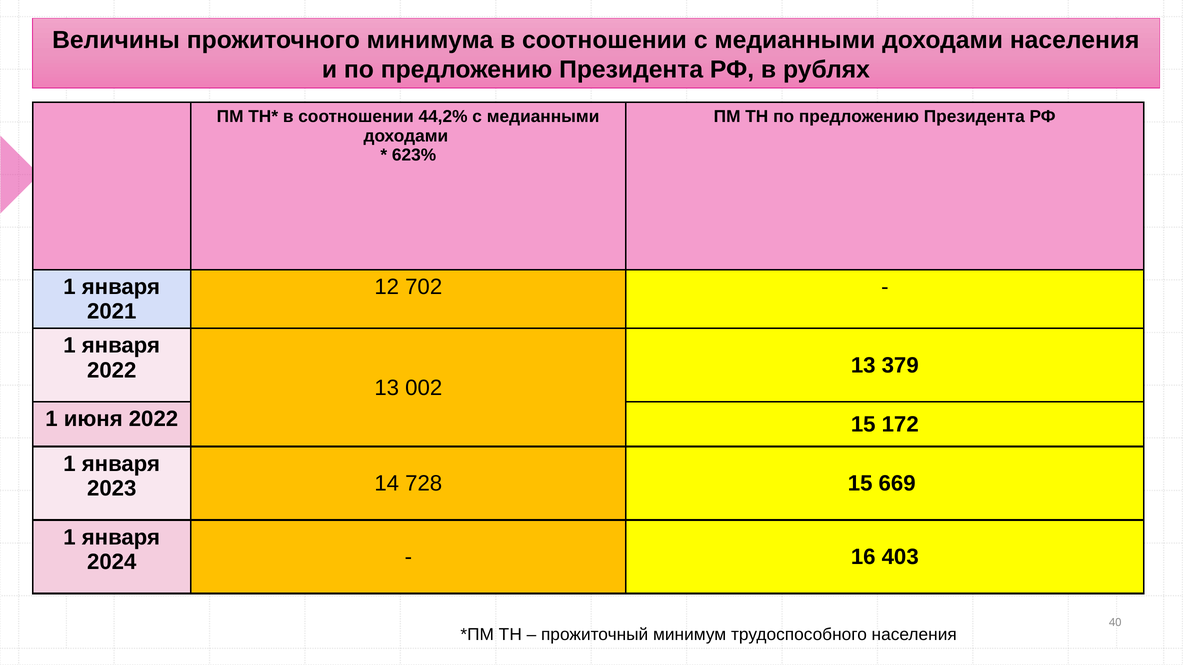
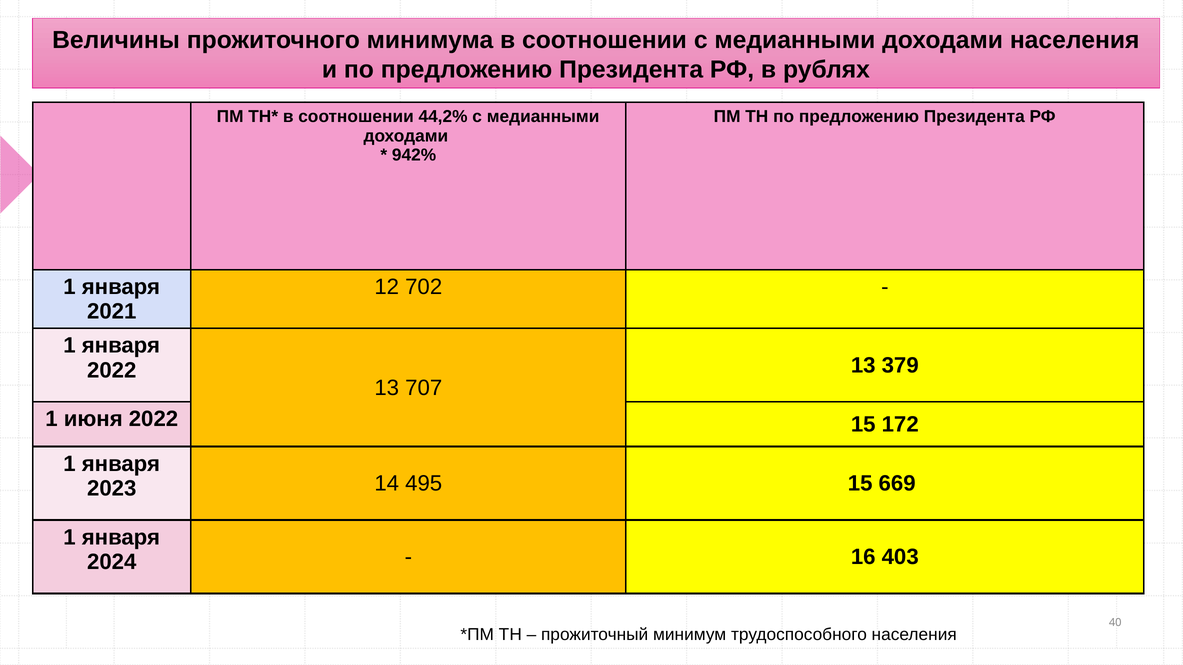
623%: 623% -> 942%
002: 002 -> 707
728: 728 -> 495
